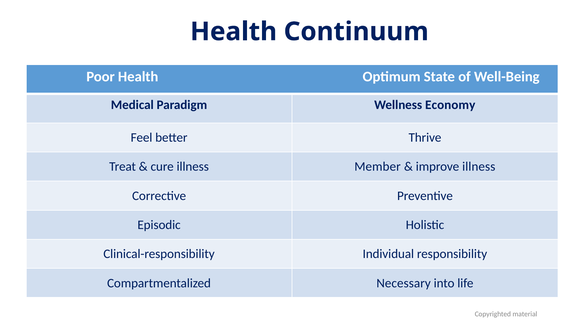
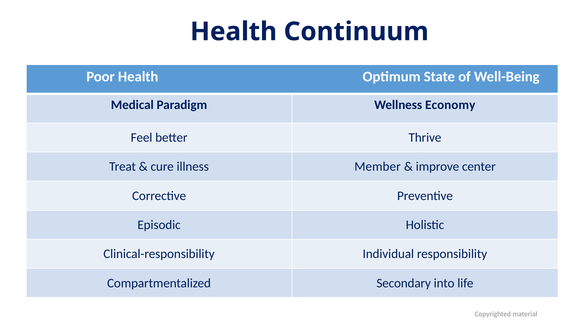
improve illness: illness -> center
Necessary: Necessary -> Secondary
